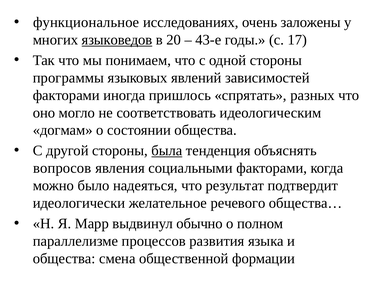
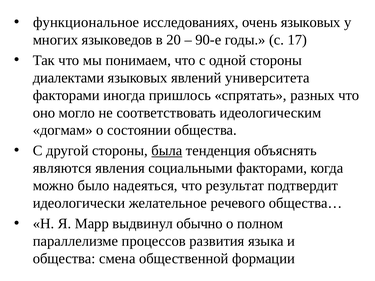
очень заложены: заложены -> языковых
языковедов underline: present -> none
43-е: 43-е -> 90-е
программы: программы -> диалектами
зависимостей: зависимостей -> университета
вопросов: вопросов -> являются
